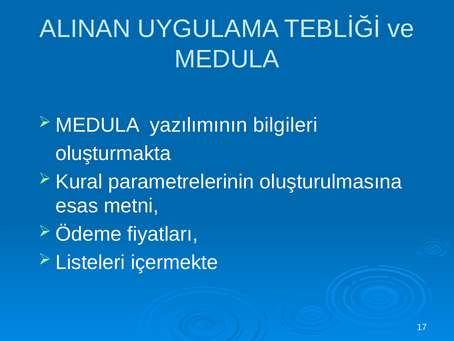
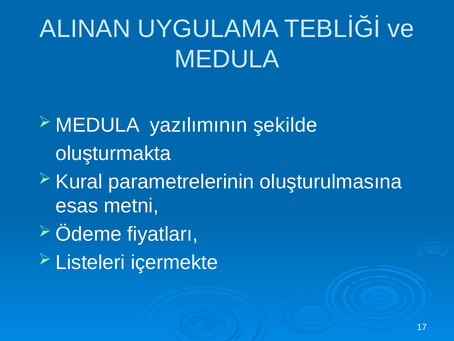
bilgileri: bilgileri -> şekilde
